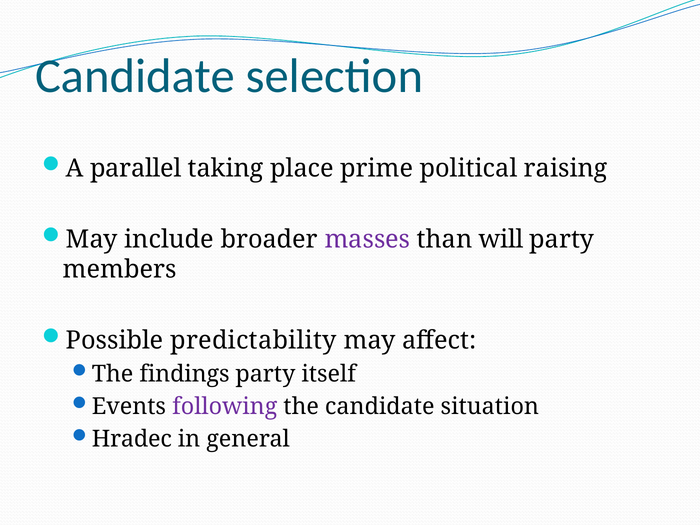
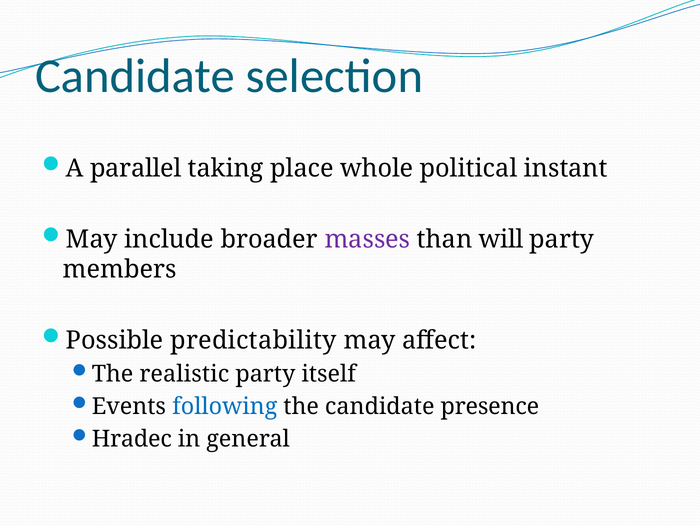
prime: prime -> whole
raising: raising -> instant
findings: findings -> realistic
following colour: purple -> blue
situation: situation -> presence
